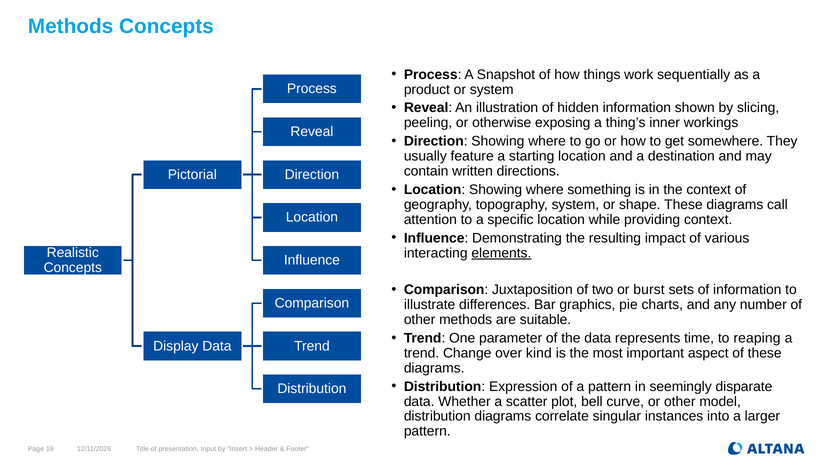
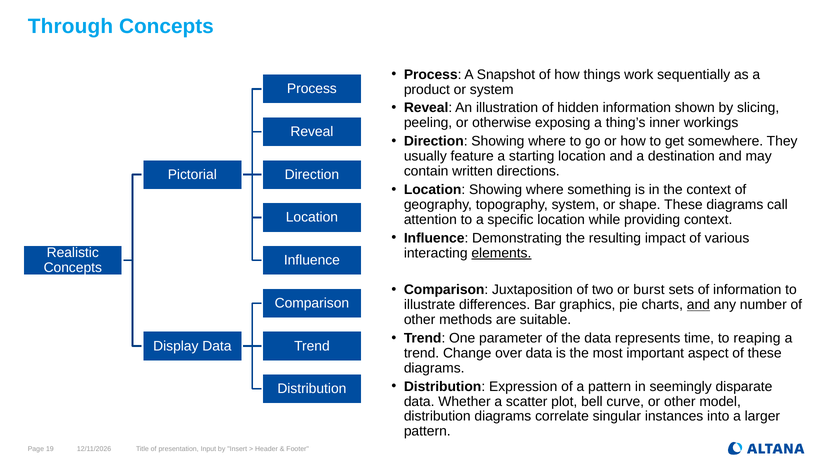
Methods at (71, 26): Methods -> Through
and at (698, 305) underline: none -> present
over kind: kind -> data
